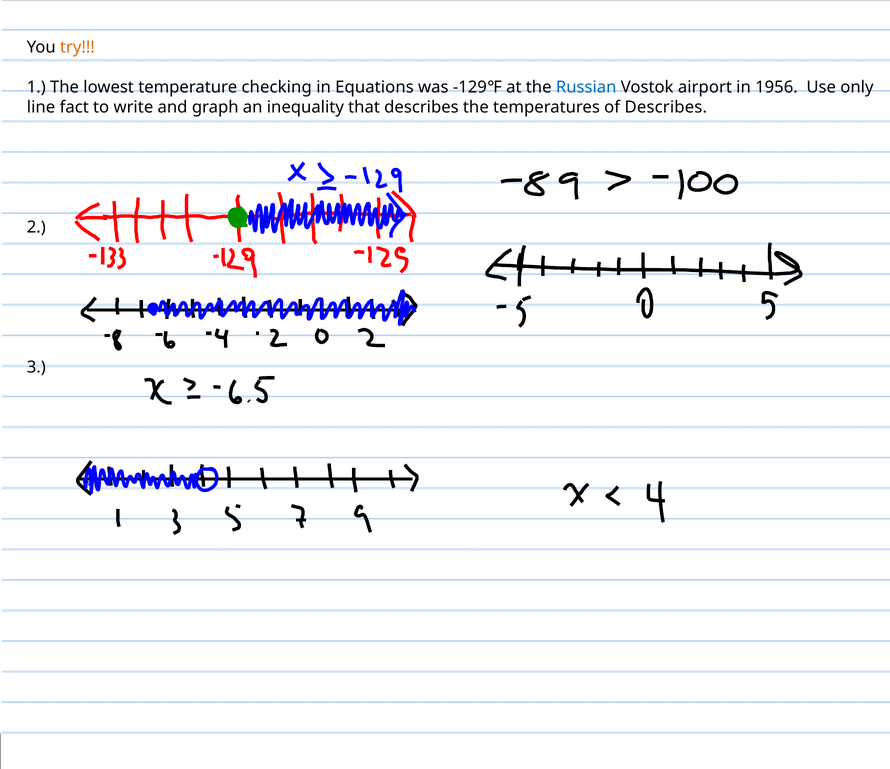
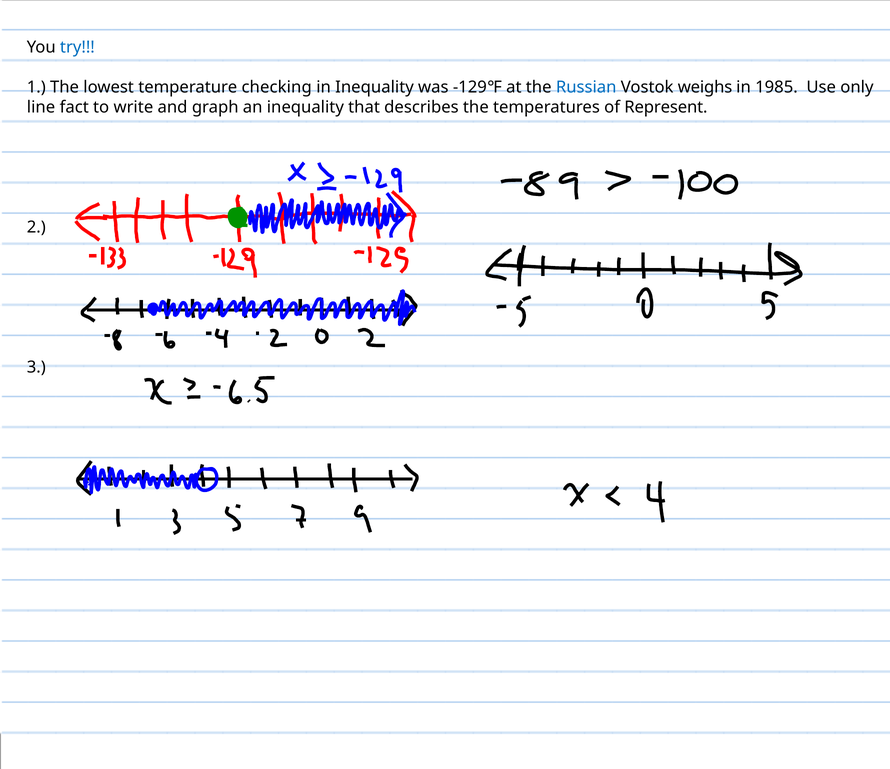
try colour: orange -> blue
in Equations: Equations -> Inequality
airport: airport -> weighs
1956: 1956 -> 1985
of Describes: Describes -> Represent
